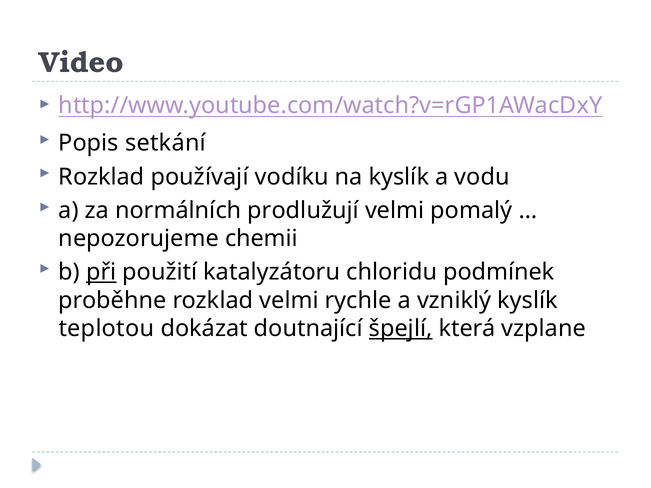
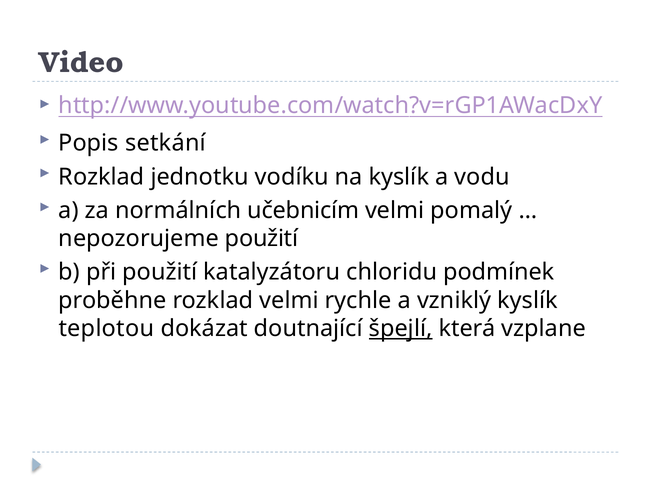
používají: používají -> jednotku
prodlužují: prodlužují -> učebnicím
nepozorujeme chemii: chemii -> použití
při underline: present -> none
